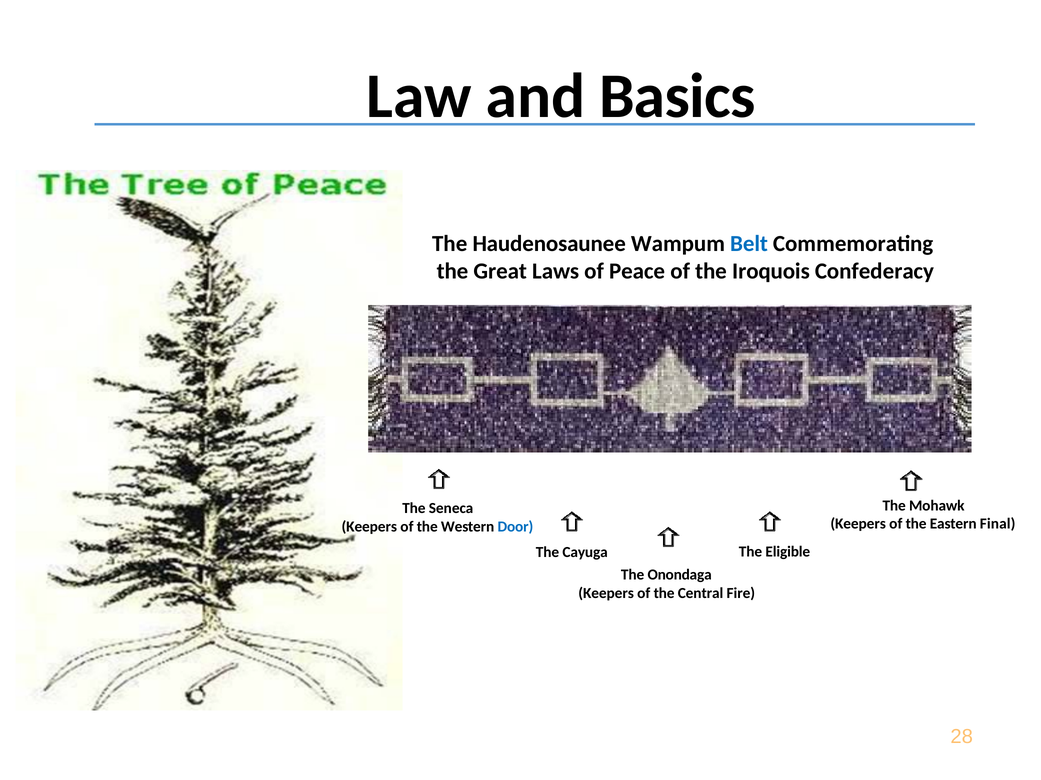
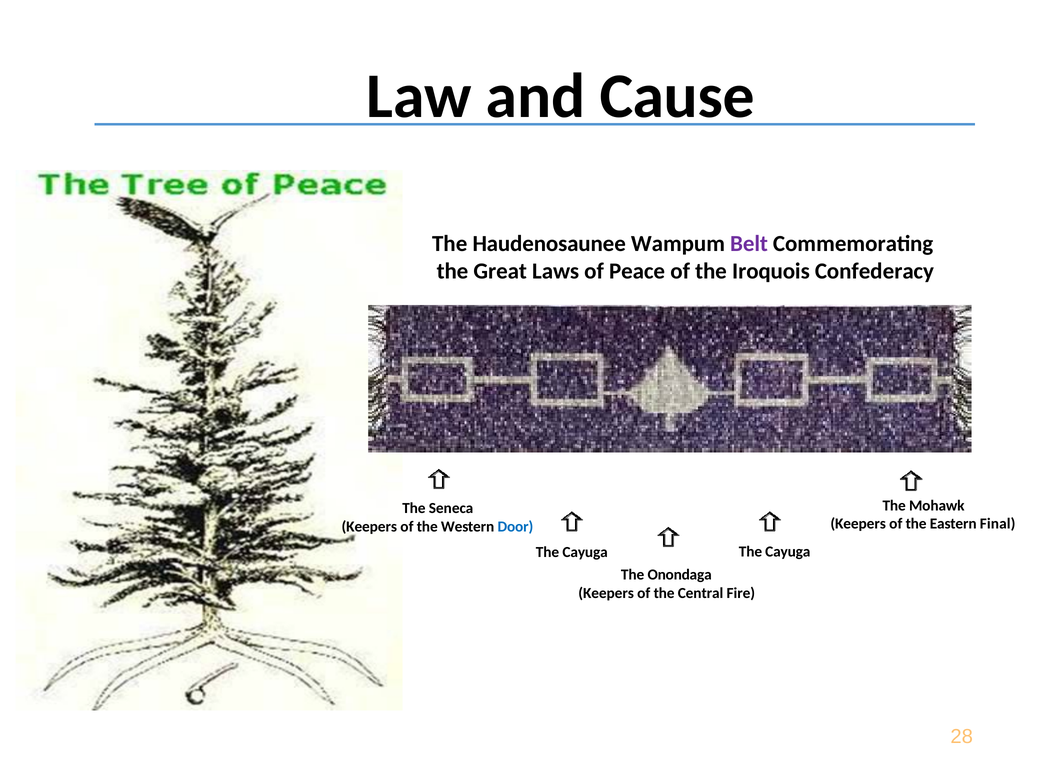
Basics: Basics -> Cause
Belt colour: blue -> purple
Eligible at (788, 552): Eligible -> Cayuga
